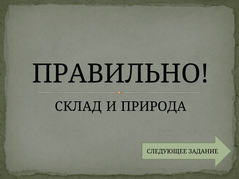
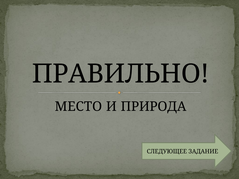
СКЛАД: СКЛАД -> МЕСТО
